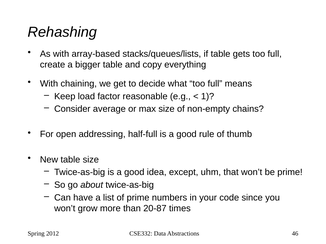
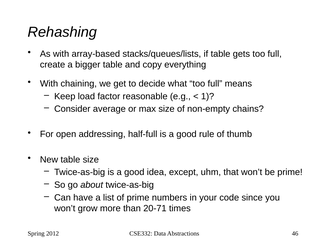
20-87: 20-87 -> 20-71
